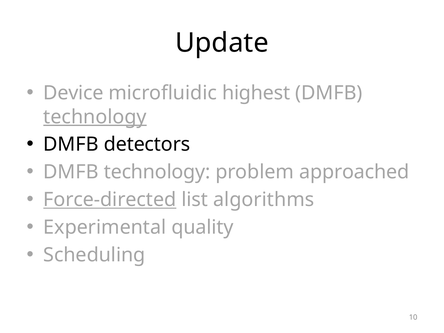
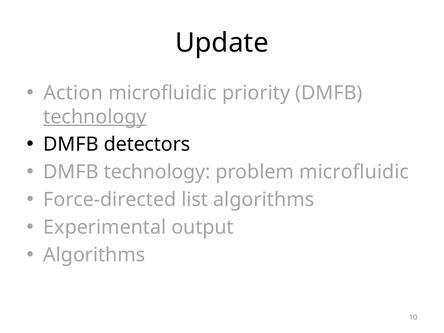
Device: Device -> Action
highest: highest -> priority
problem approached: approached -> microfluidic
Force-directed underline: present -> none
quality: quality -> output
Scheduling at (94, 255): Scheduling -> Algorithms
